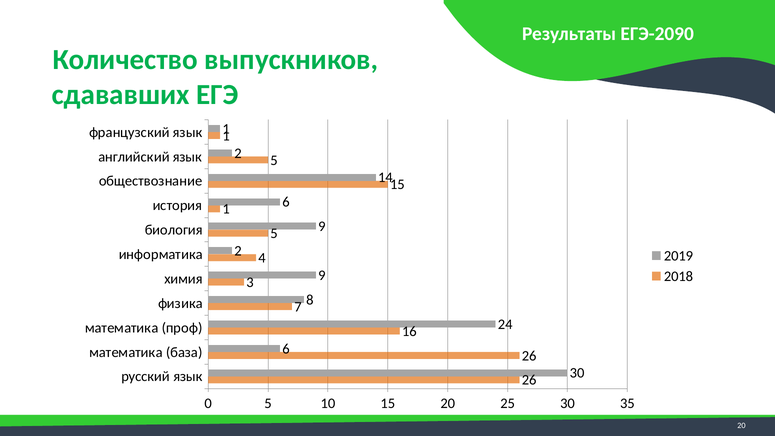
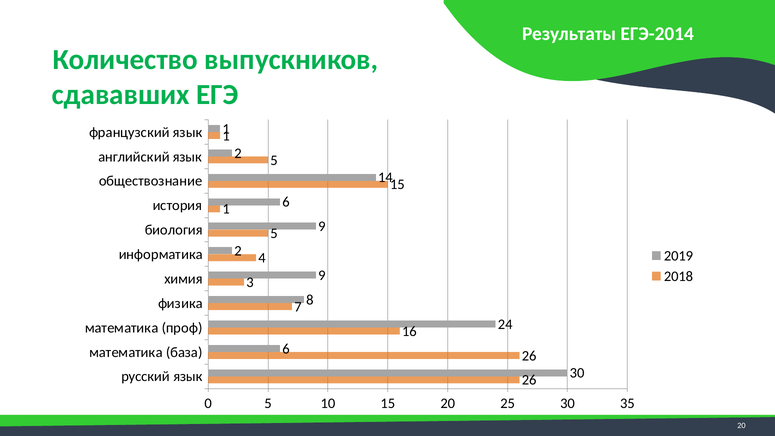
ЕГЭ-2090: ЕГЭ-2090 -> ЕГЭ-2014
